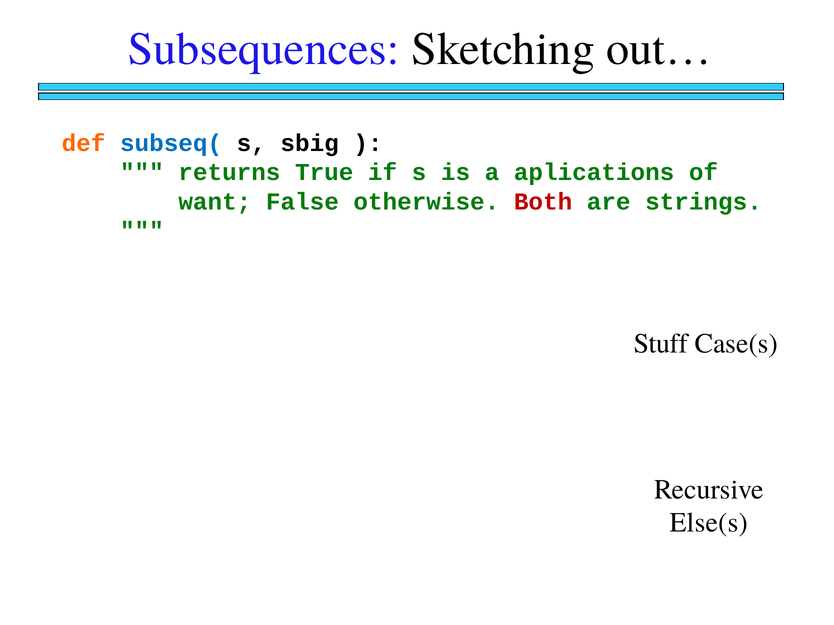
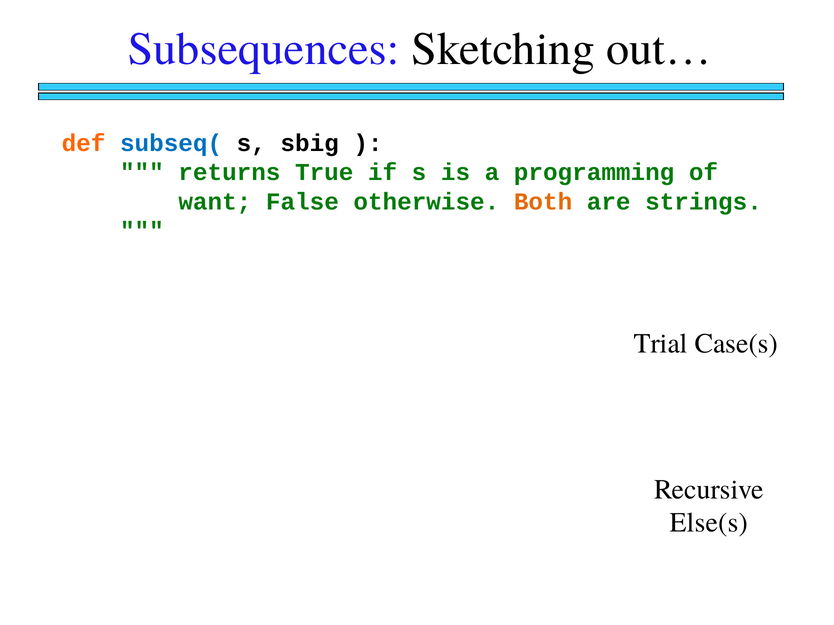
aplications: aplications -> programming
Both colour: red -> orange
Stuff: Stuff -> Trial
